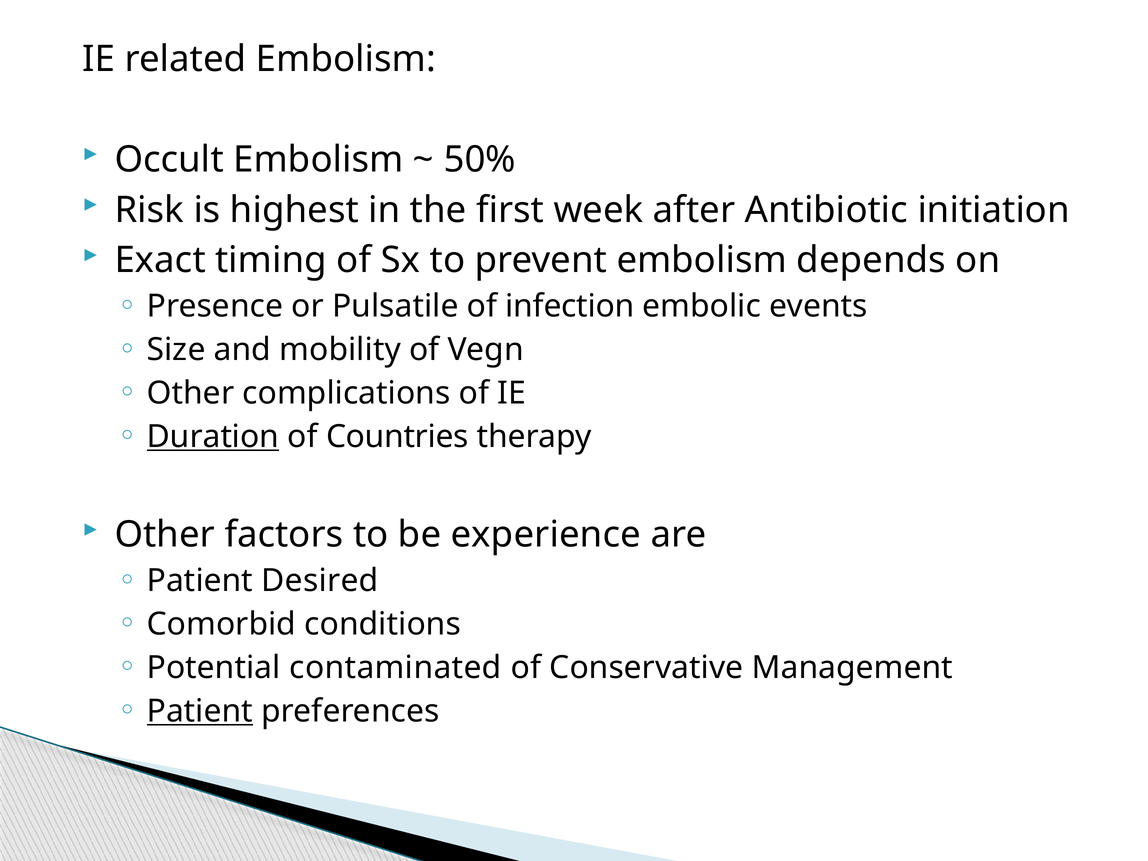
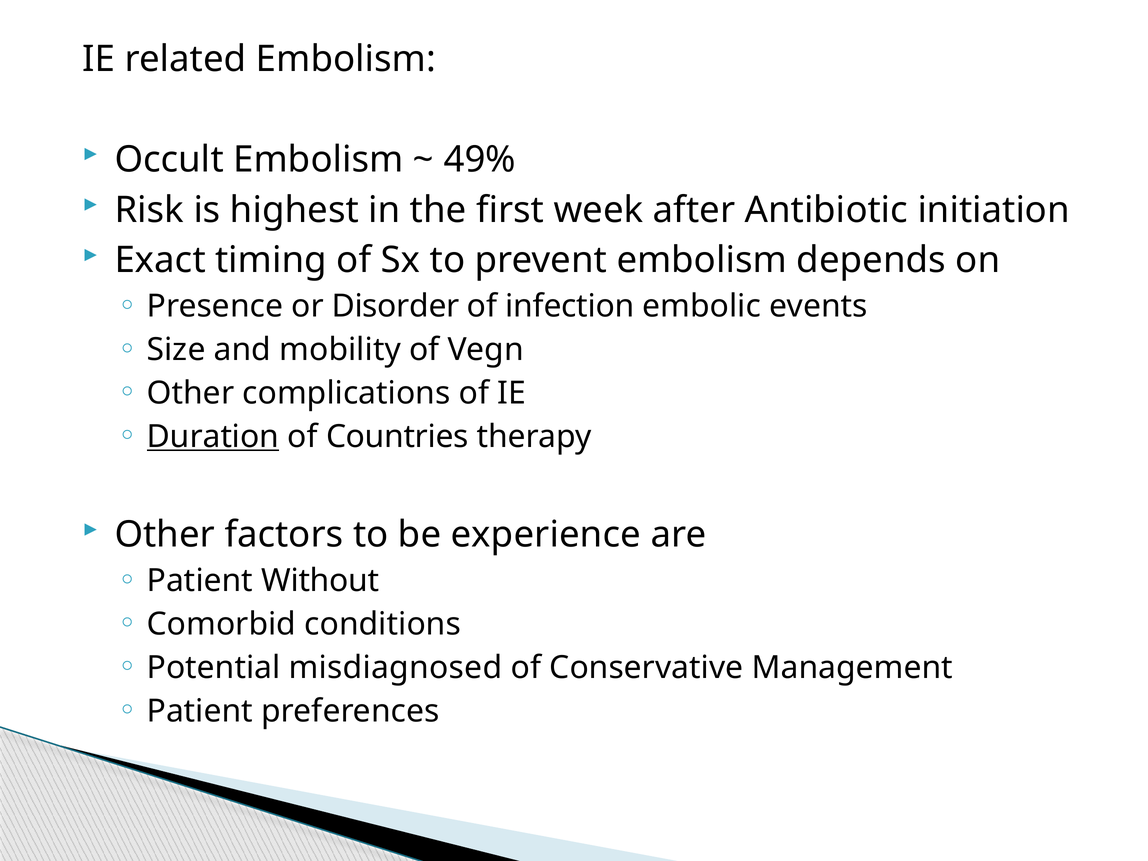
50%: 50% -> 49%
Pulsatile: Pulsatile -> Disorder
Desired: Desired -> Without
contaminated: contaminated -> misdiagnosed
Patient at (200, 711) underline: present -> none
